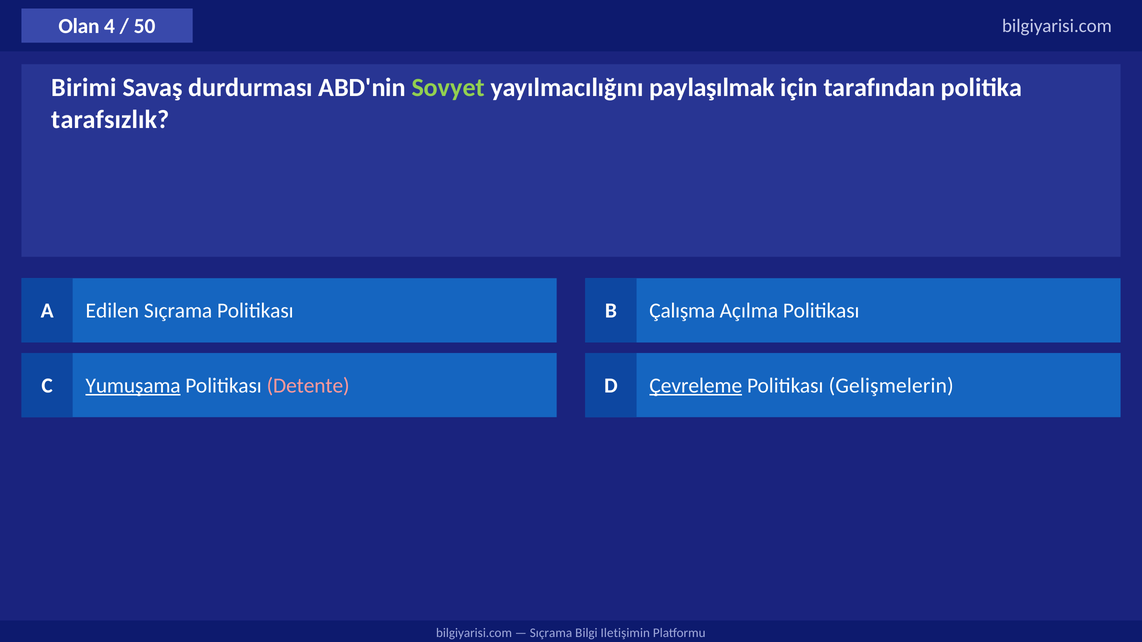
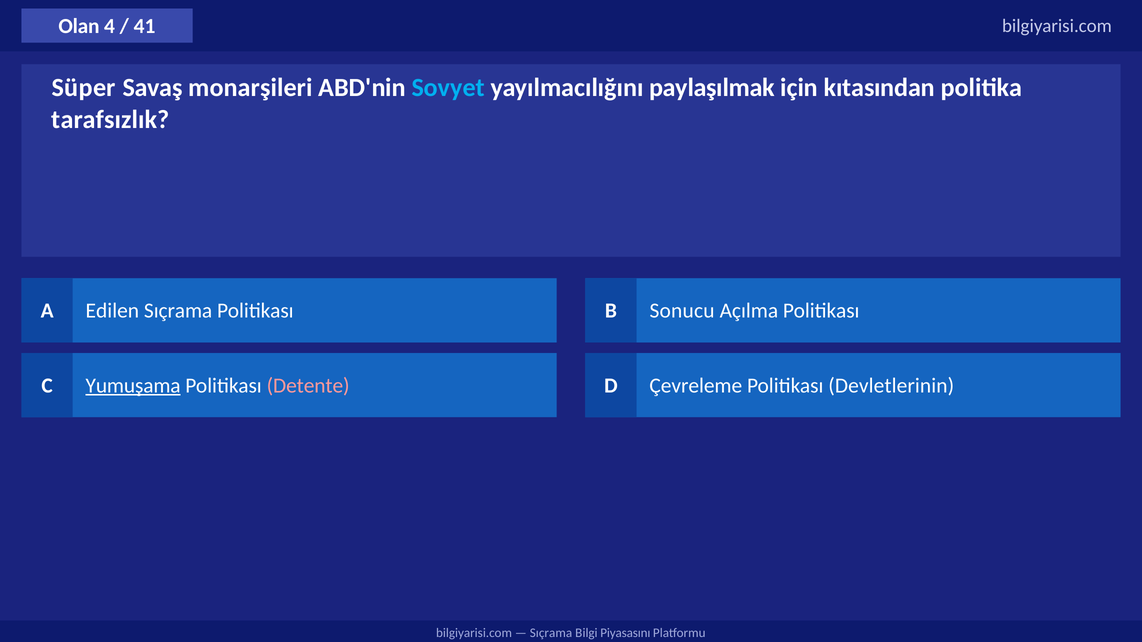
50: 50 -> 41
Birimi: Birimi -> Süper
durdurması: durdurması -> monarşileri
Sovyet colour: light green -> light blue
tarafından: tarafından -> kıtasından
Çalışma: Çalışma -> Sonucu
Çevreleme underline: present -> none
Gelişmelerin: Gelişmelerin -> Devletlerinin
Iletişimin: Iletişimin -> Piyasasını
